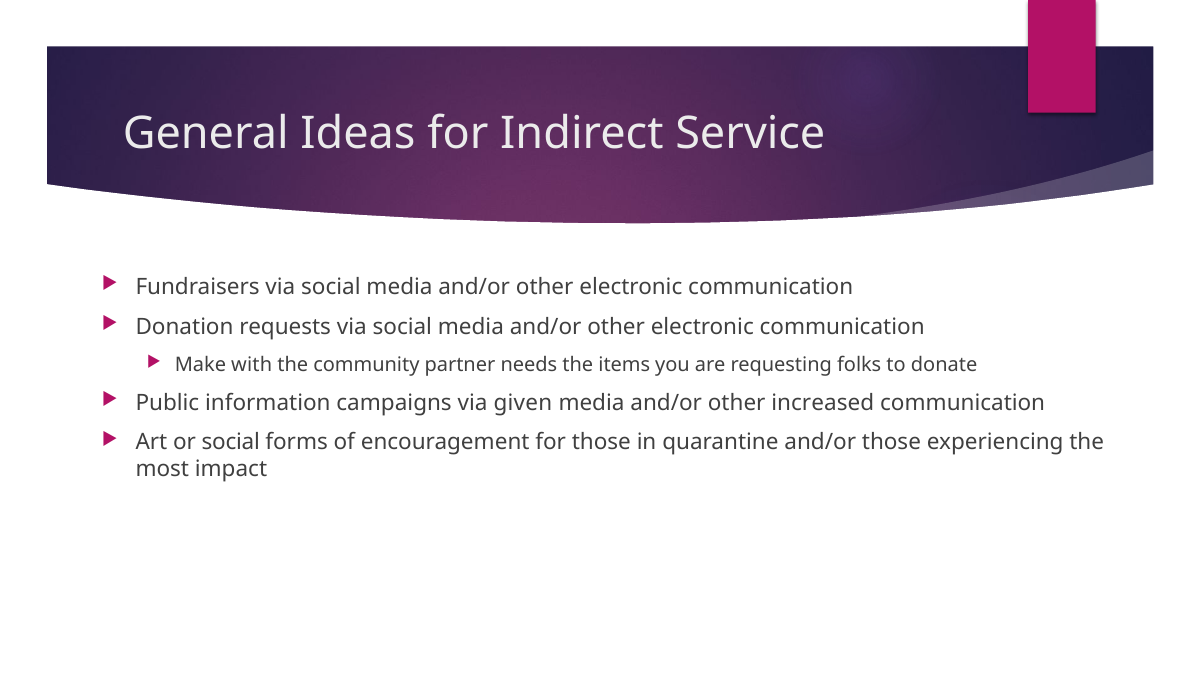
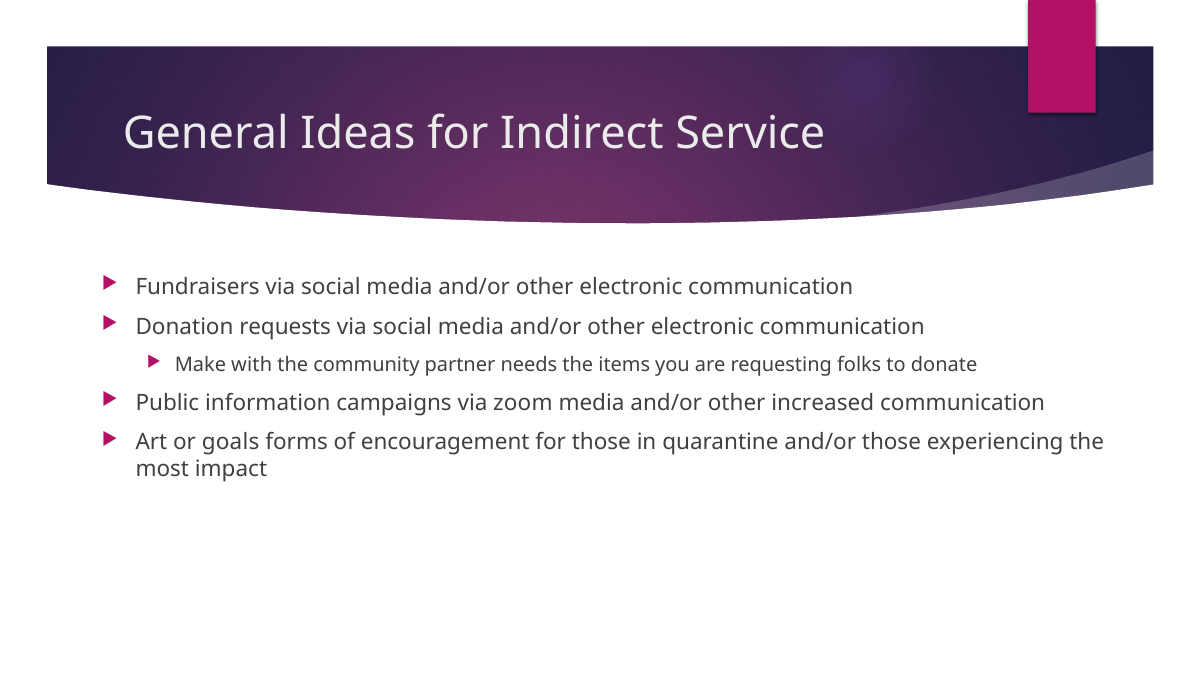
given: given -> zoom
or social: social -> goals
